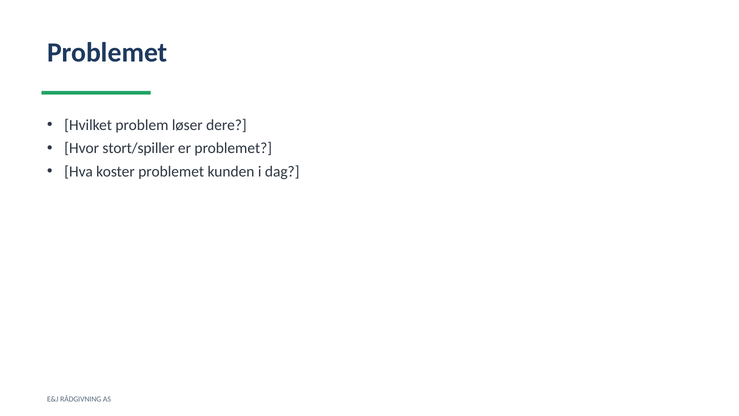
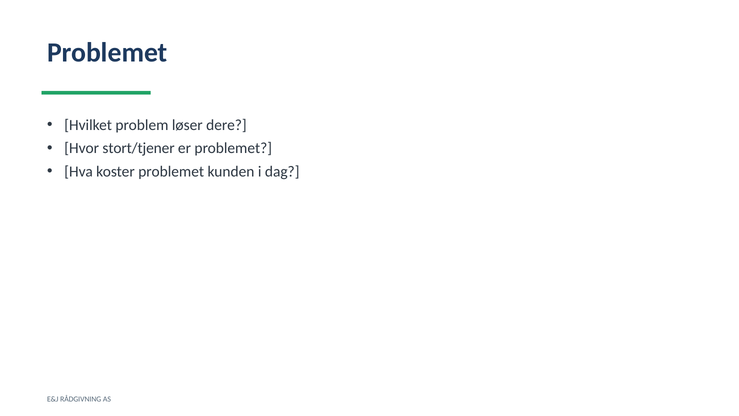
stort/spiller: stort/spiller -> stort/tjener
